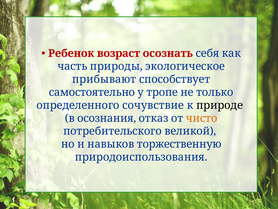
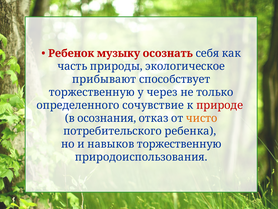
возраст: возраст -> музыку
самостоятельно at (92, 92): самостоятельно -> торжественную
тропе: тропе -> через
природе colour: black -> red
великой: великой -> ребенка
